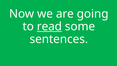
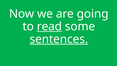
sentences underline: none -> present
